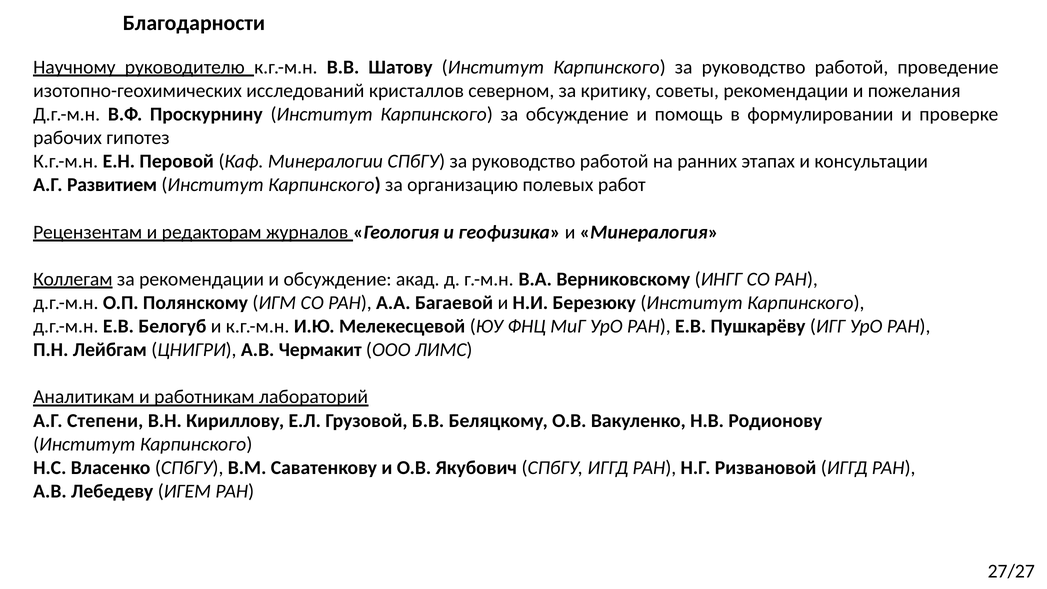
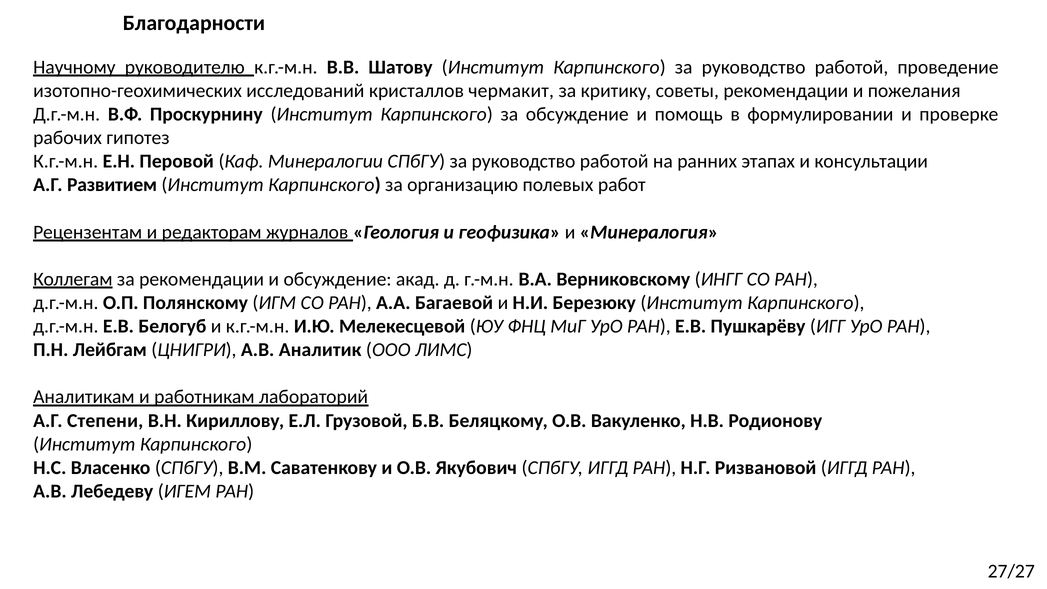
северном: северном -> чермакит
Чермакит: Чермакит -> Аналитик
